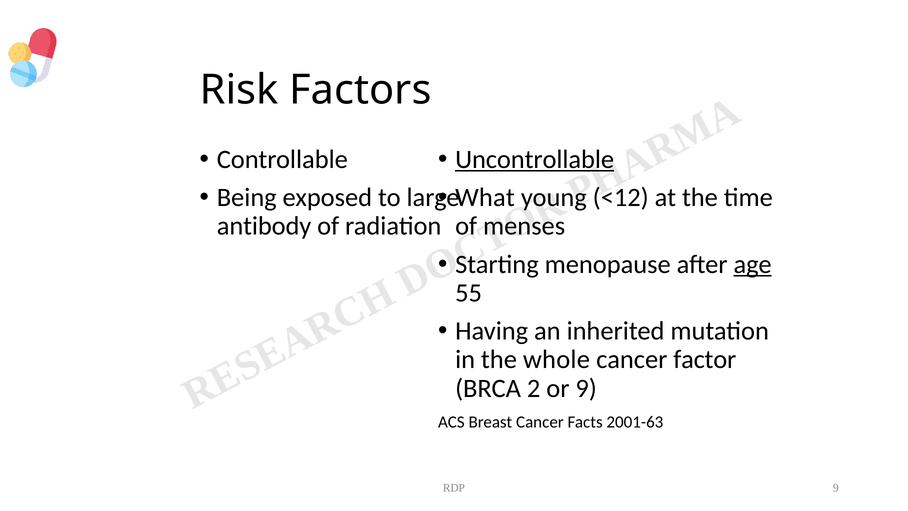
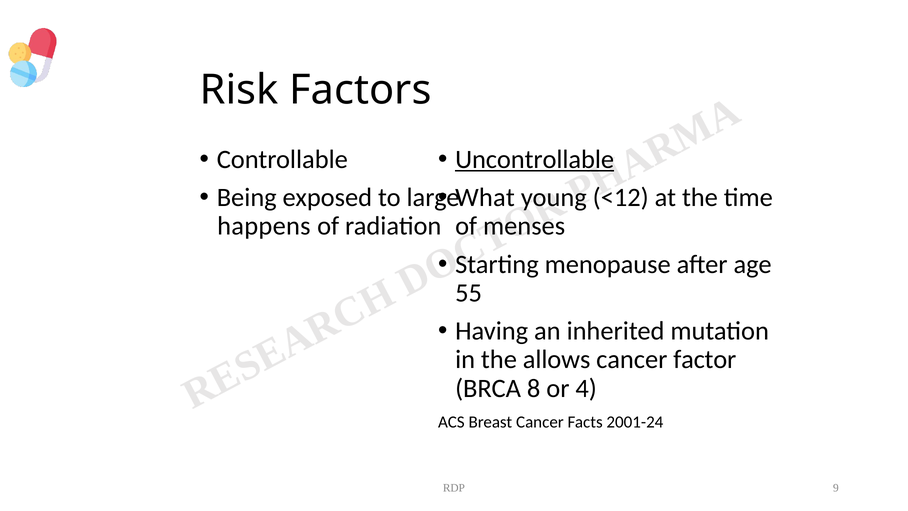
antibody: antibody -> happens
age underline: present -> none
whole: whole -> allows
2: 2 -> 8
or 9: 9 -> 4
2001-63: 2001-63 -> 2001-24
